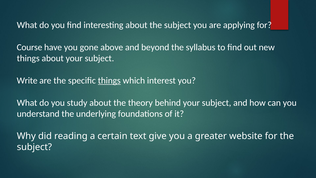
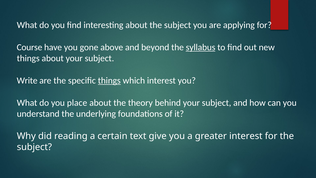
syllabus underline: none -> present
study: study -> place
greater website: website -> interest
